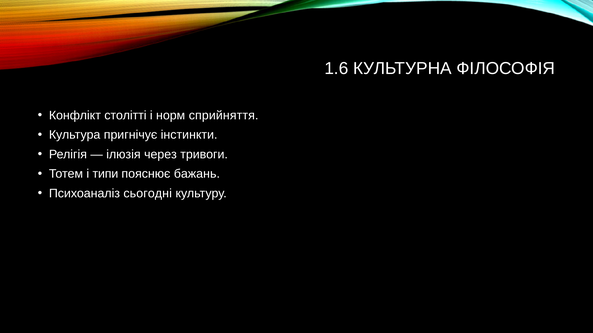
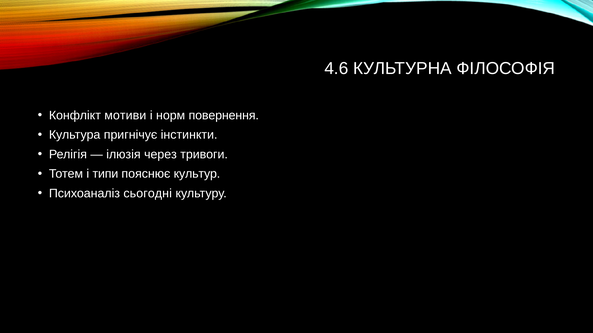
1.6: 1.6 -> 4.6
столітті: столітті -> мотиви
сприйняття: сприйняття -> повернення
бажань: бажань -> культур
